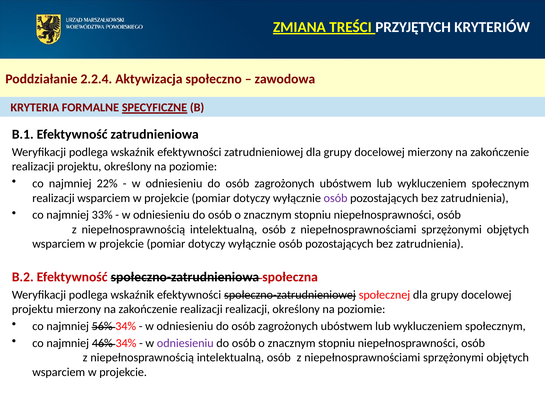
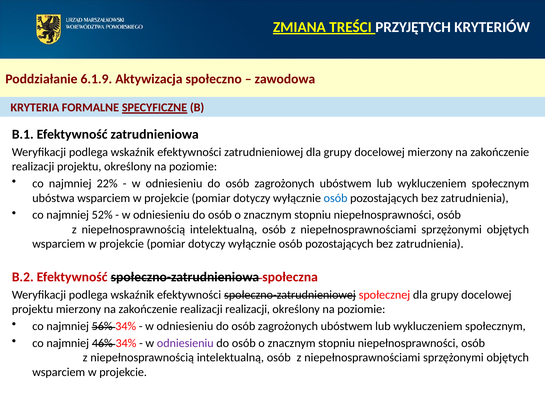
2.2.4: 2.2.4 -> 6.1.9
realizacji at (53, 198): realizacji -> ubóstwa
osób at (336, 198) colour: purple -> blue
33%: 33% -> 52%
